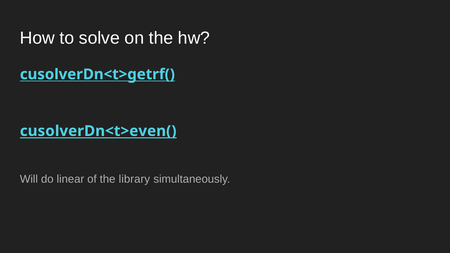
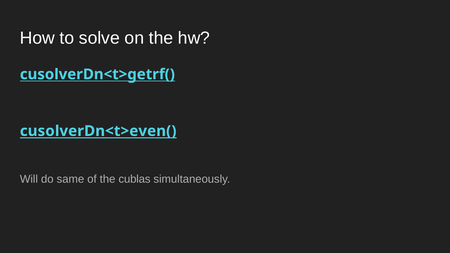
linear: linear -> same
library: library -> cublas
